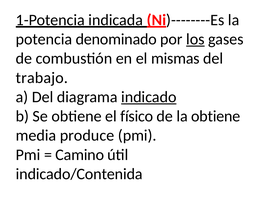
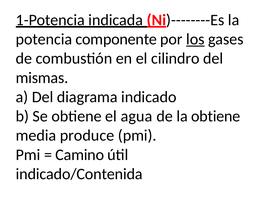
denominado: denominado -> componente
mismas: mismas -> cilindro
trabajo: trabajo -> mismas
indicado underline: present -> none
físico: físico -> agua
